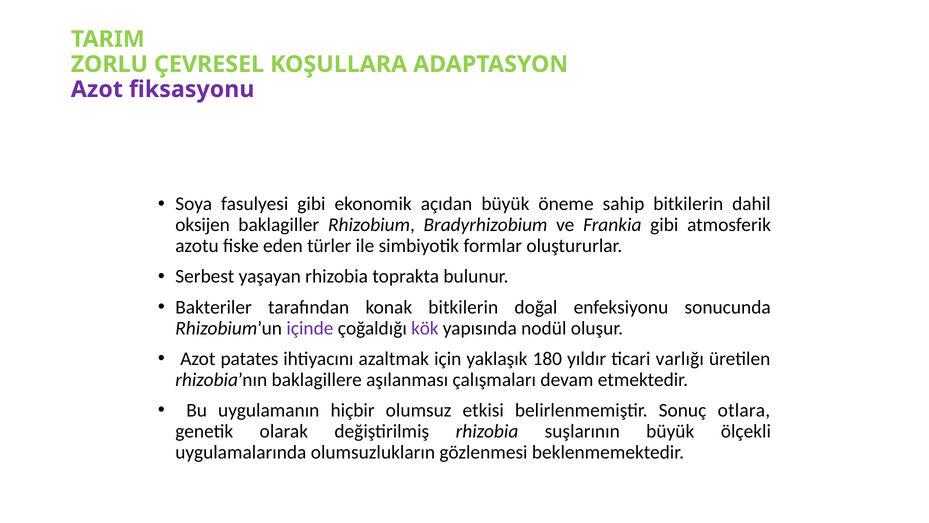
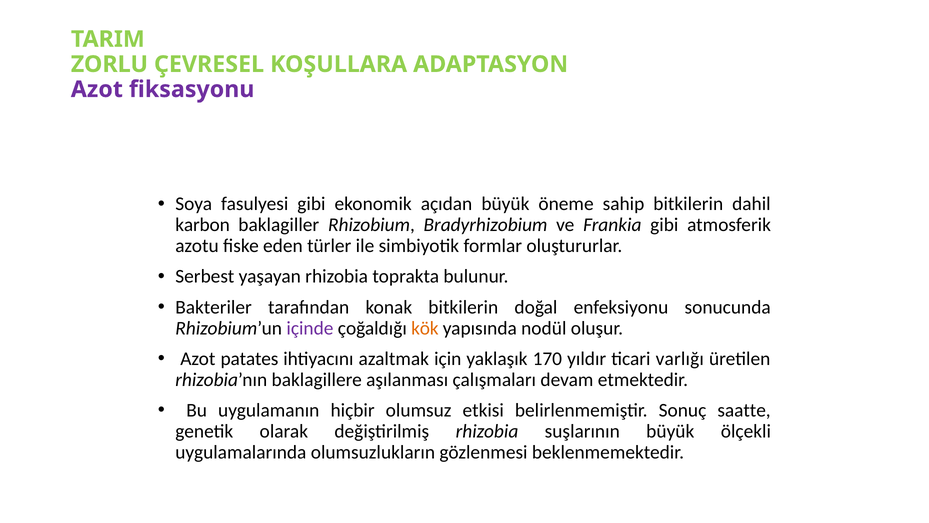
oksijen: oksijen -> karbon
kök colour: purple -> orange
180: 180 -> 170
otlara: otlara -> saatte
